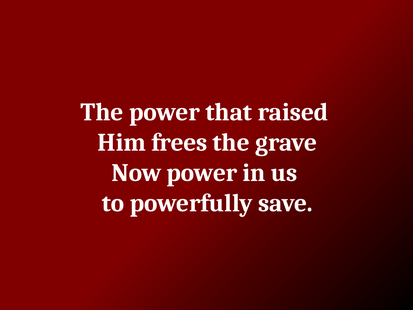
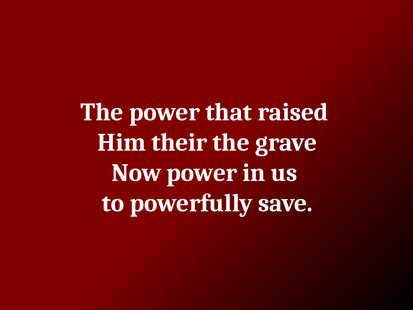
frees: frees -> their
